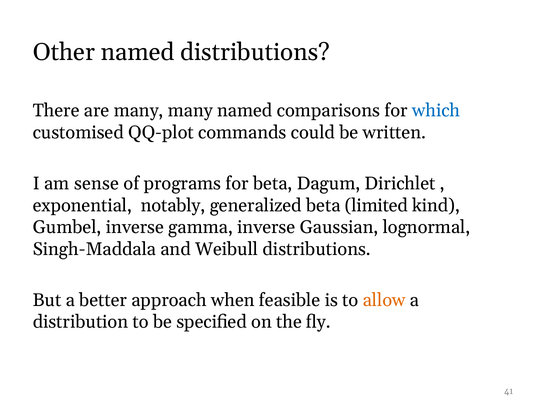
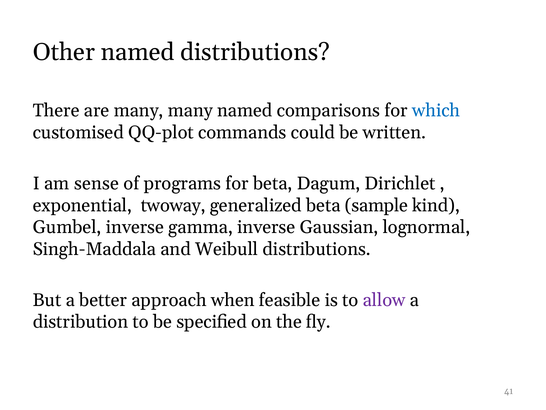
notably: notably -> twoway
limited: limited -> sample
allow colour: orange -> purple
